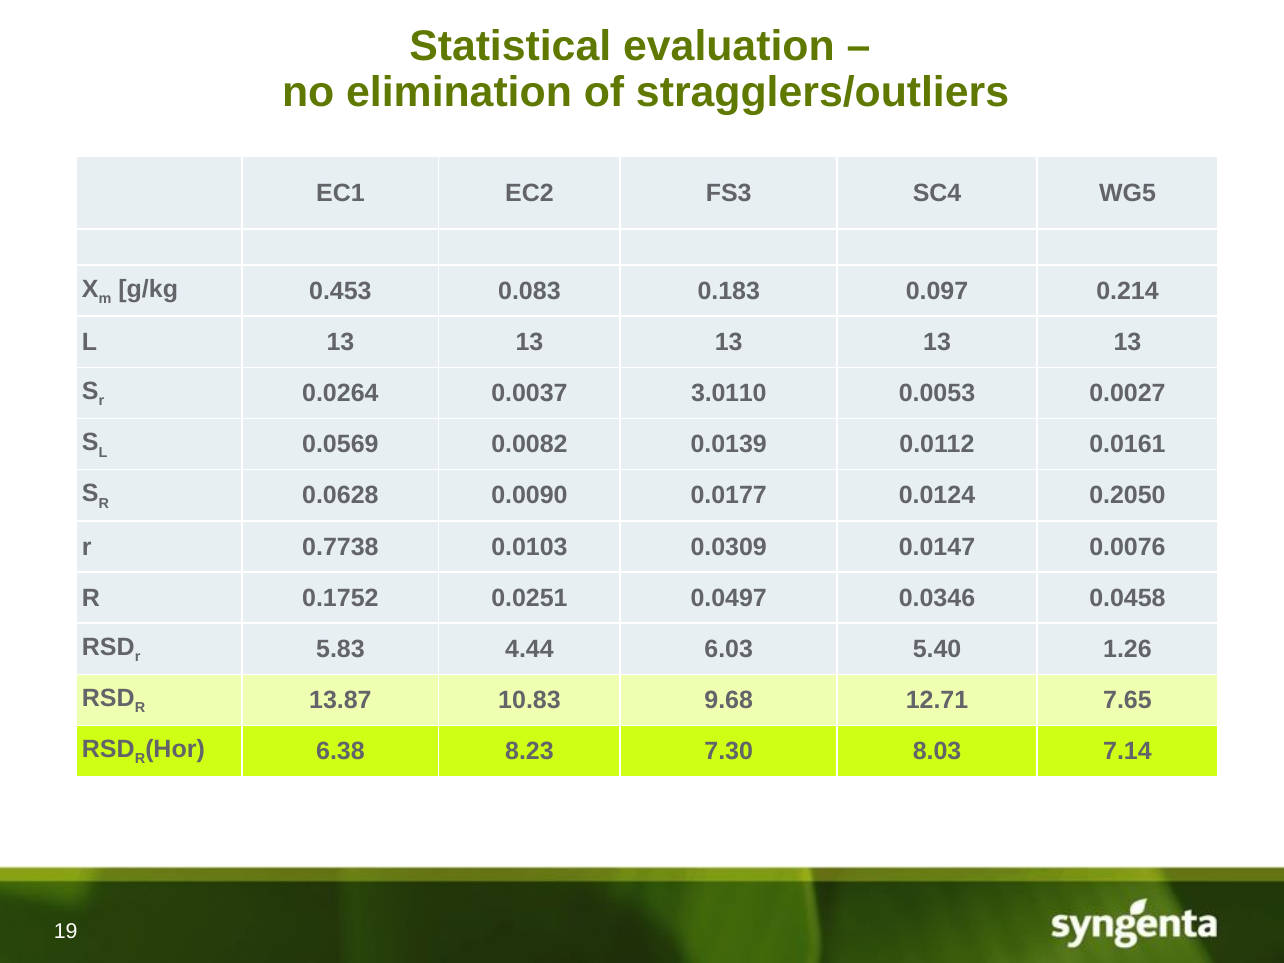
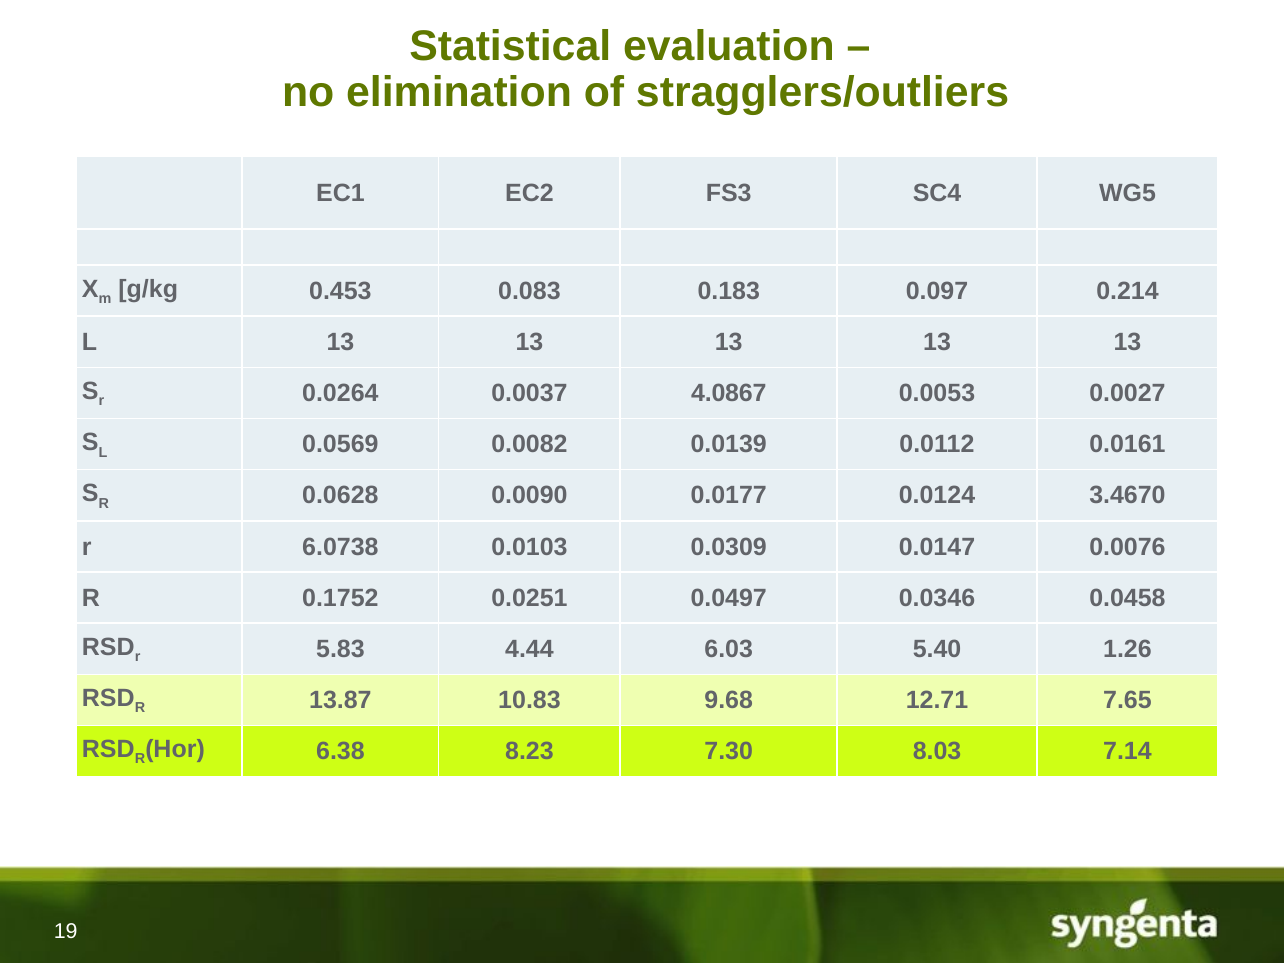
3.0110: 3.0110 -> 4.0867
0.2050: 0.2050 -> 3.4670
0.7738: 0.7738 -> 6.0738
